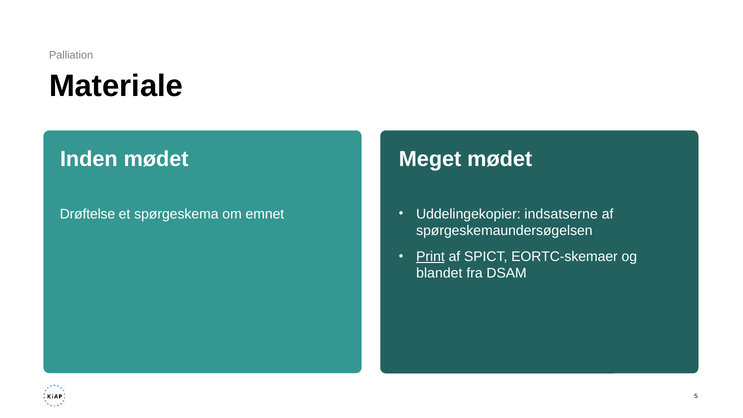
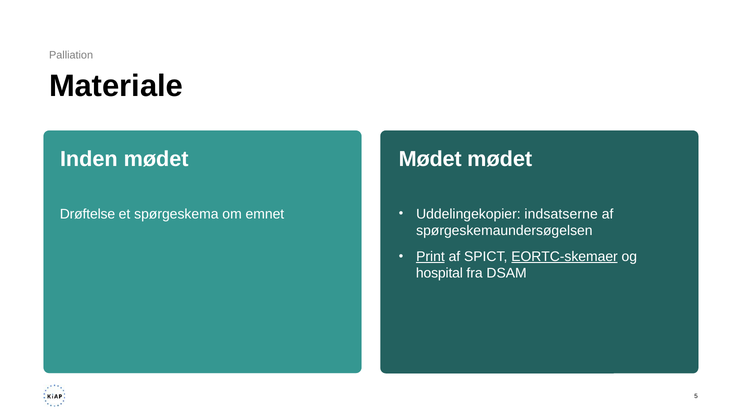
Meget at (430, 159): Meget -> Mødet
EORTC-skemaer underline: none -> present
blandet: blandet -> hospital
